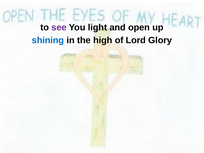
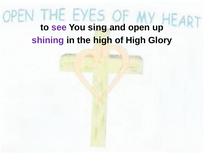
light: light -> sing
shining colour: blue -> purple
of Lord: Lord -> High
